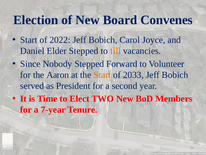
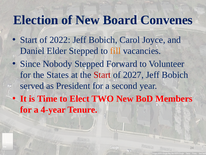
Aaron: Aaron -> States
Start at (102, 75) colour: orange -> red
2033: 2033 -> 2027
7-year: 7-year -> 4-year
